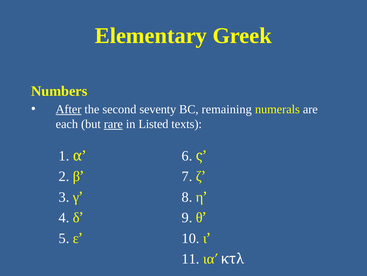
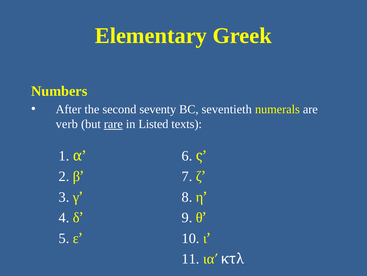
After underline: present -> none
remaining: remaining -> seventieth
each: each -> verb
